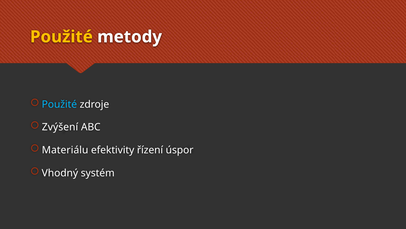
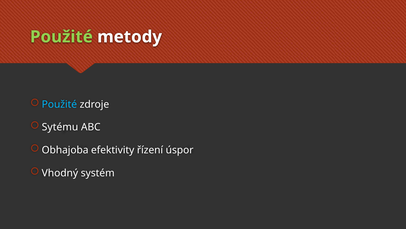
Použité at (61, 37) colour: yellow -> light green
Zvýšení: Zvýšení -> Sytému
Materiálu: Materiálu -> Obhajoba
